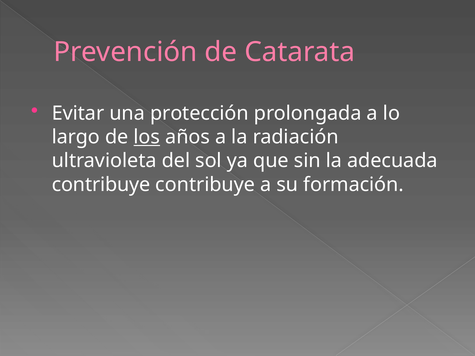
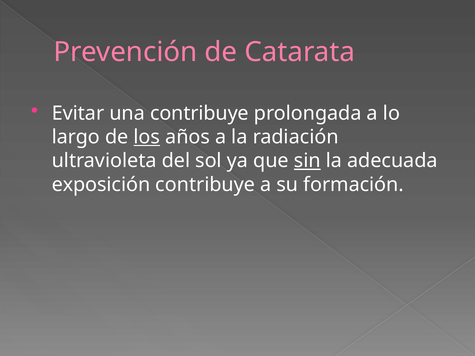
una protección: protección -> contribuye
sin underline: none -> present
contribuye at (101, 185): contribuye -> exposición
